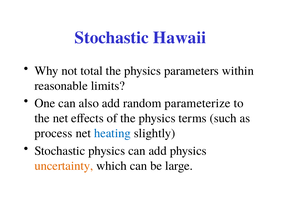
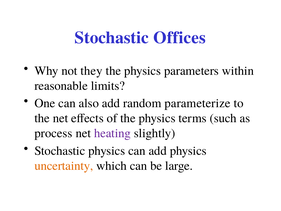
Hawaii: Hawaii -> Offices
total: total -> they
heating colour: blue -> purple
